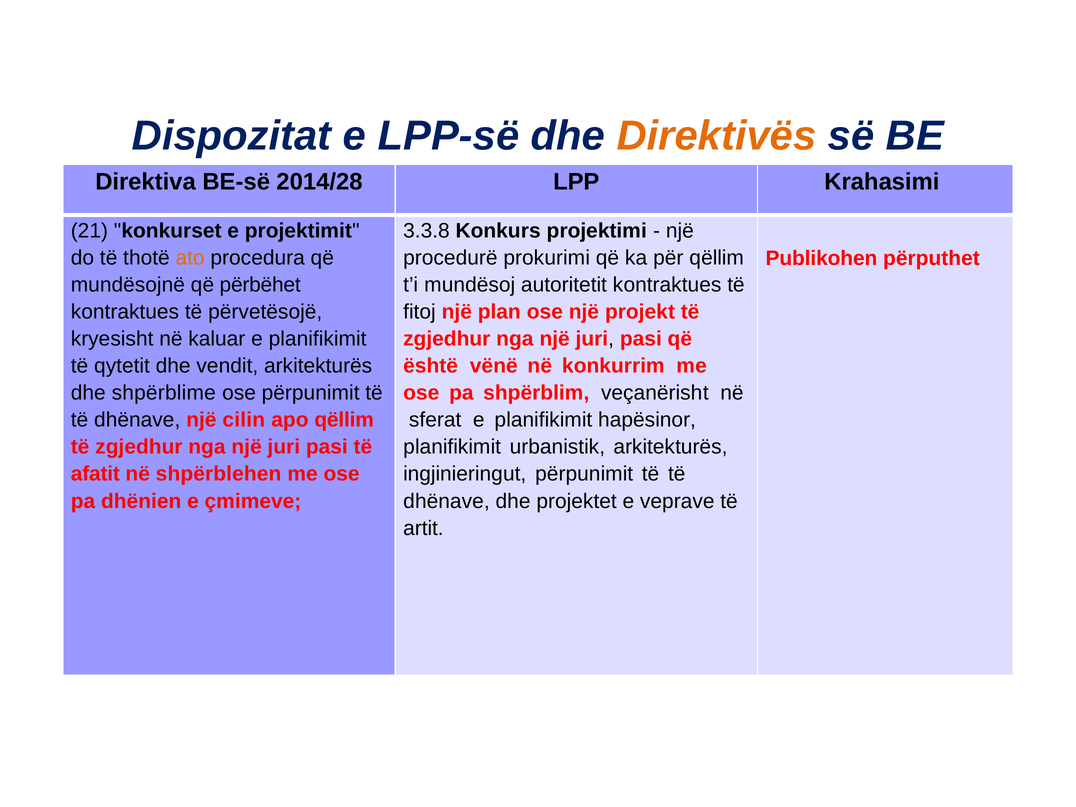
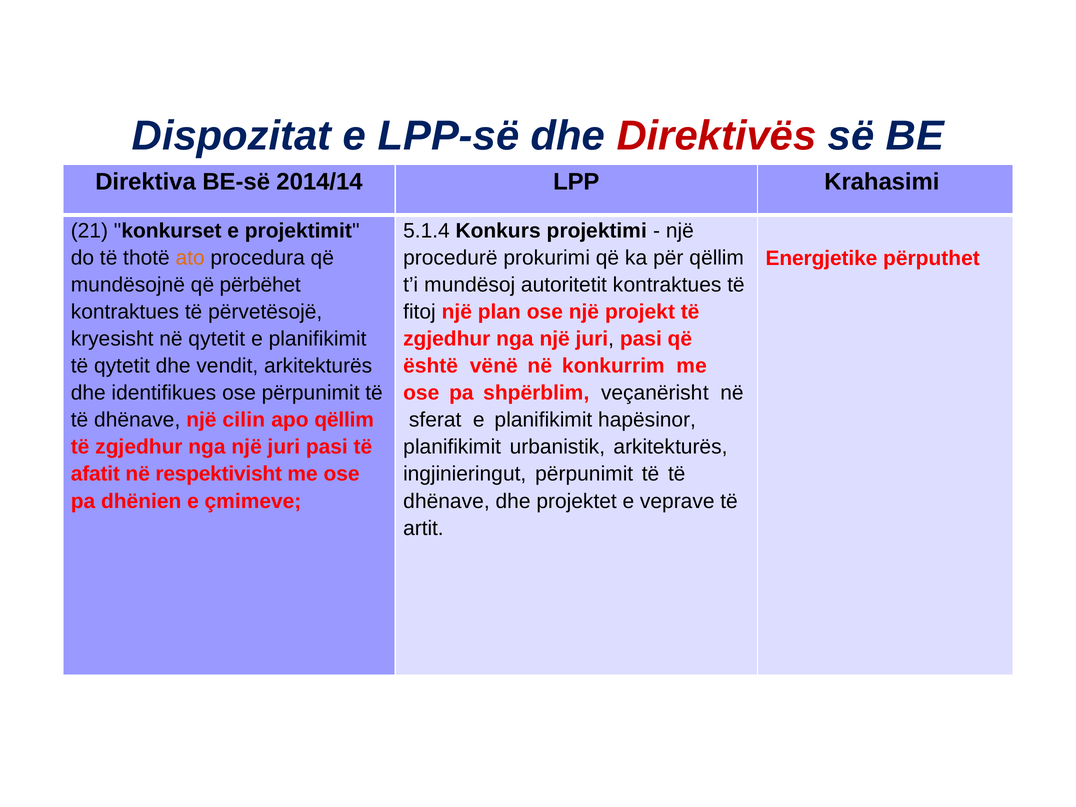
Direktivës colour: orange -> red
2014/28: 2014/28 -> 2014/14
3.3.8: 3.3.8 -> 5.1.4
Publikohen: Publikohen -> Energjetike
në kaluar: kaluar -> qytetit
shpërblime: shpërblime -> identifikues
shpërblehen: shpërblehen -> respektivisht
